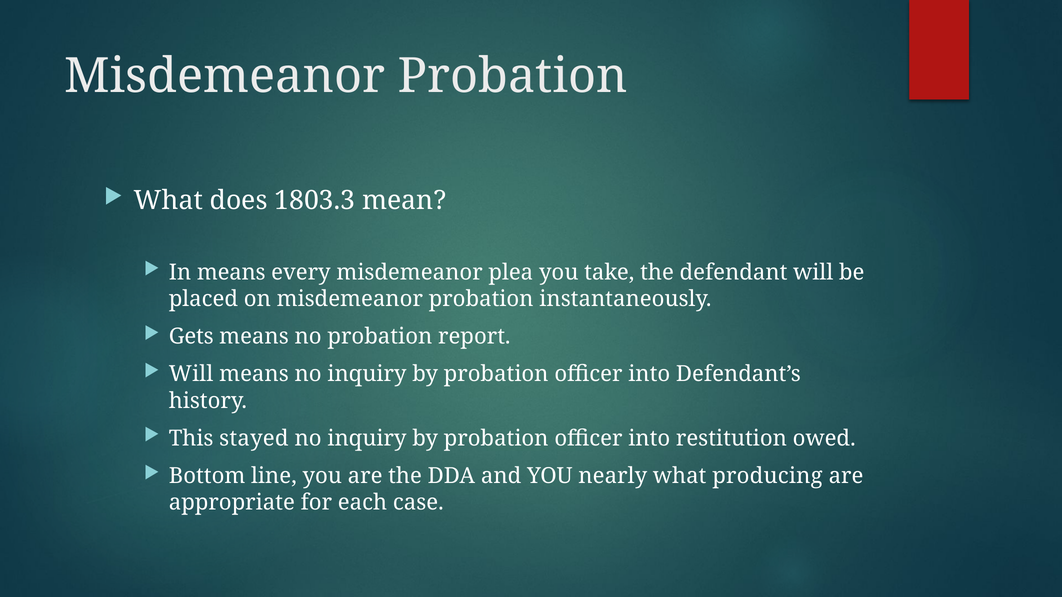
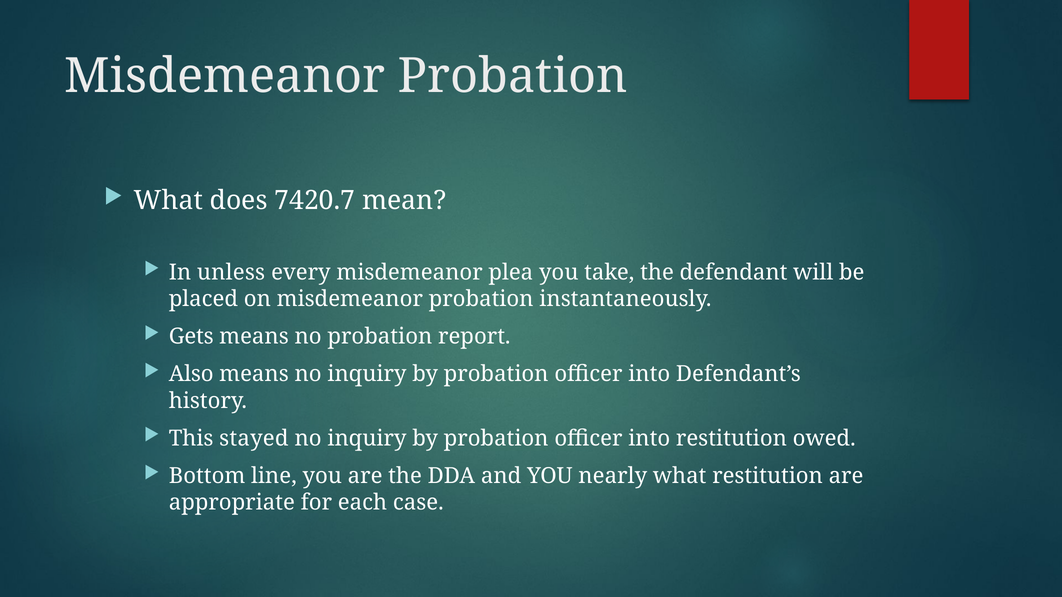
1803.3: 1803.3 -> 7420.7
In means: means -> unless
Will at (191, 374): Will -> Also
what producing: producing -> restitution
